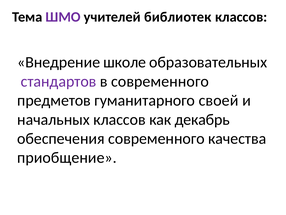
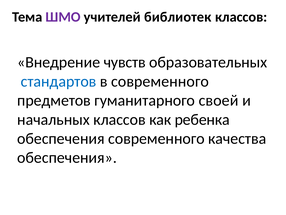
школе: школе -> чувств
стандартов colour: purple -> blue
декабрь: декабрь -> ребенка
приобщение at (67, 157): приобщение -> обеспечения
